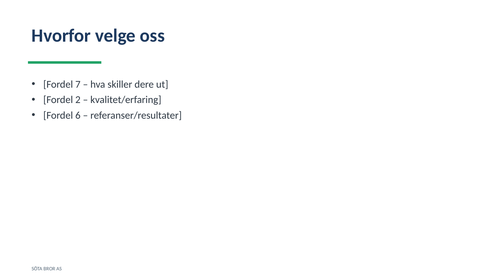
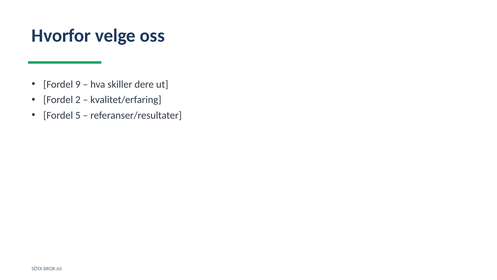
7: 7 -> 9
6: 6 -> 5
